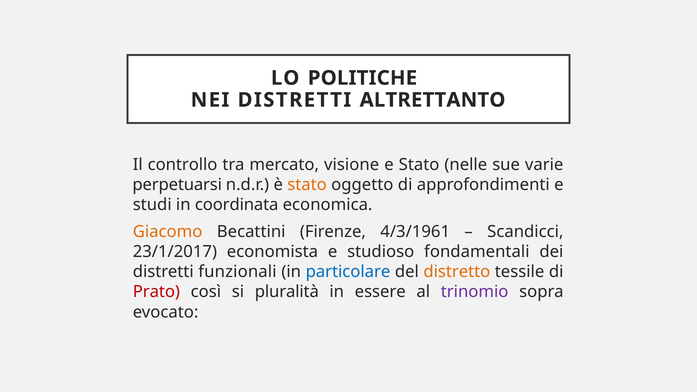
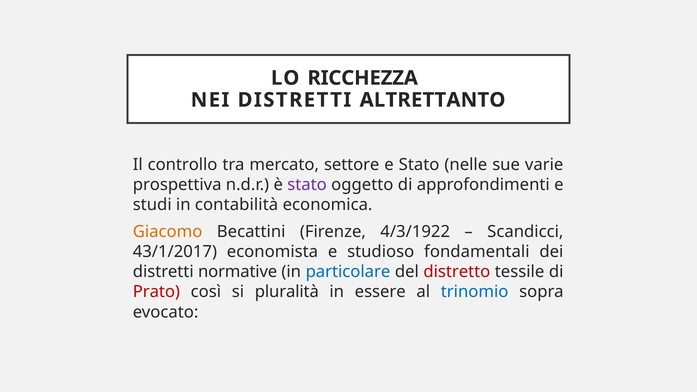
POLITICHE: POLITICHE -> RICCHEZZA
visione: visione -> settore
perpetuarsi: perpetuarsi -> prospettiva
stato at (307, 185) colour: orange -> purple
coordinata: coordinata -> contabilità
4/3/1961: 4/3/1961 -> 4/3/1922
23/1/2017: 23/1/2017 -> 43/1/2017
funzionali: funzionali -> normative
distretto colour: orange -> red
trinomio colour: purple -> blue
